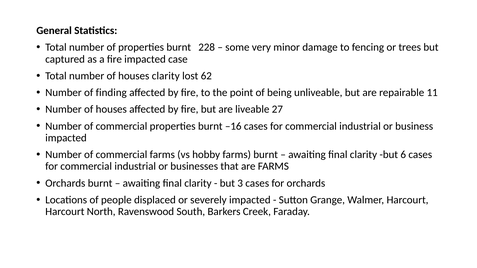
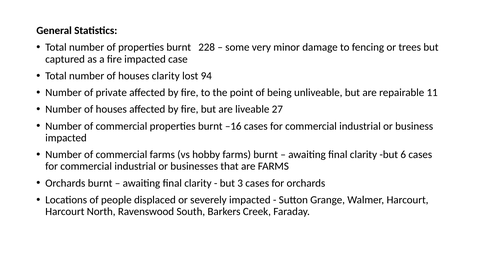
62: 62 -> 94
finding: finding -> private
